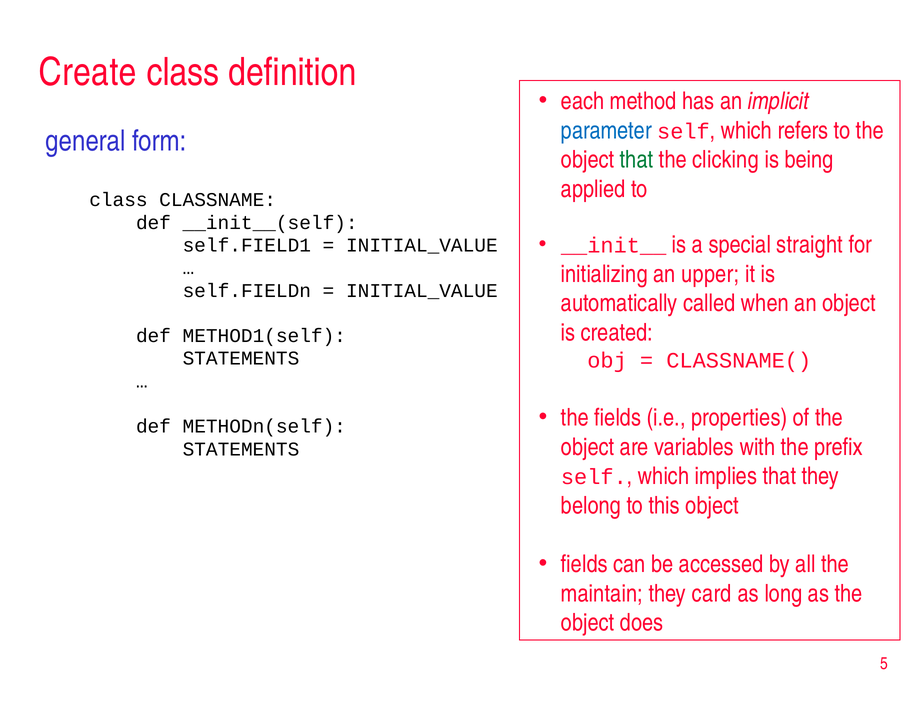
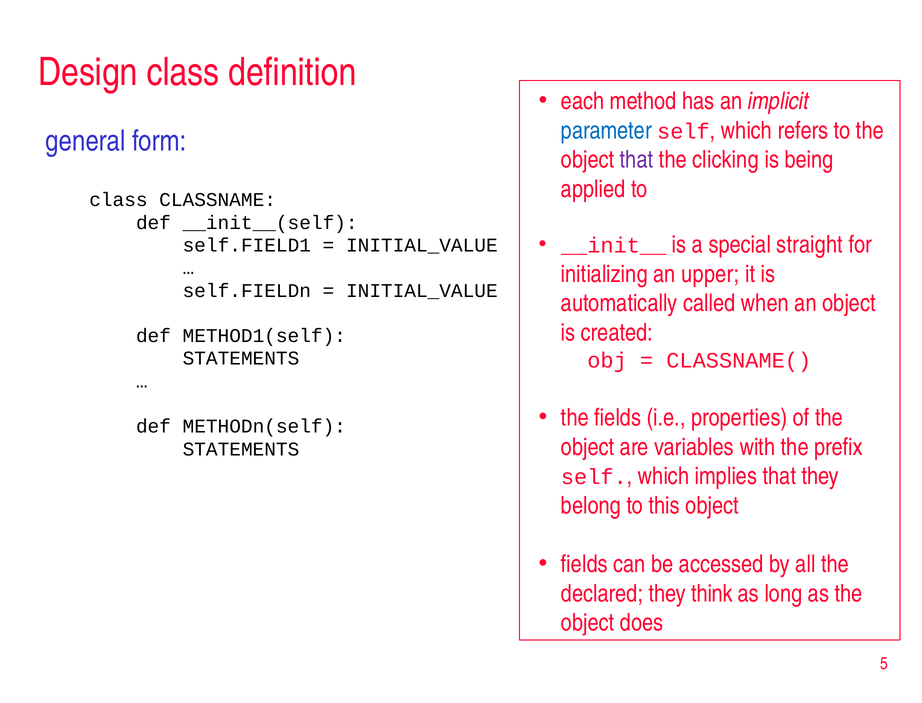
Create: Create -> Design
that at (637, 160) colour: green -> purple
maintain: maintain -> declared
card: card -> think
